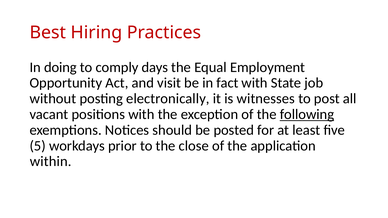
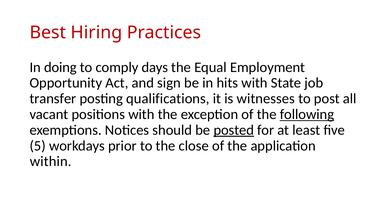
visit: visit -> sign
fact: fact -> hits
without: without -> transfer
electronically: electronically -> qualifications
posted underline: none -> present
